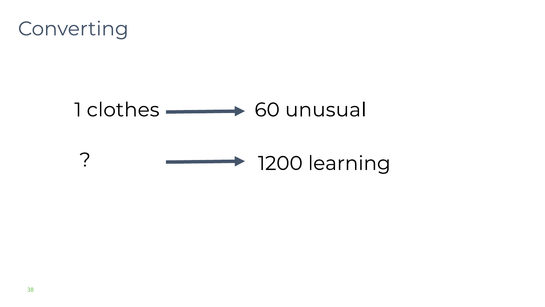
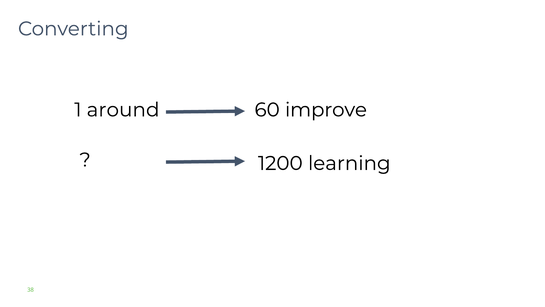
clothes: clothes -> around
unusual: unusual -> improve
